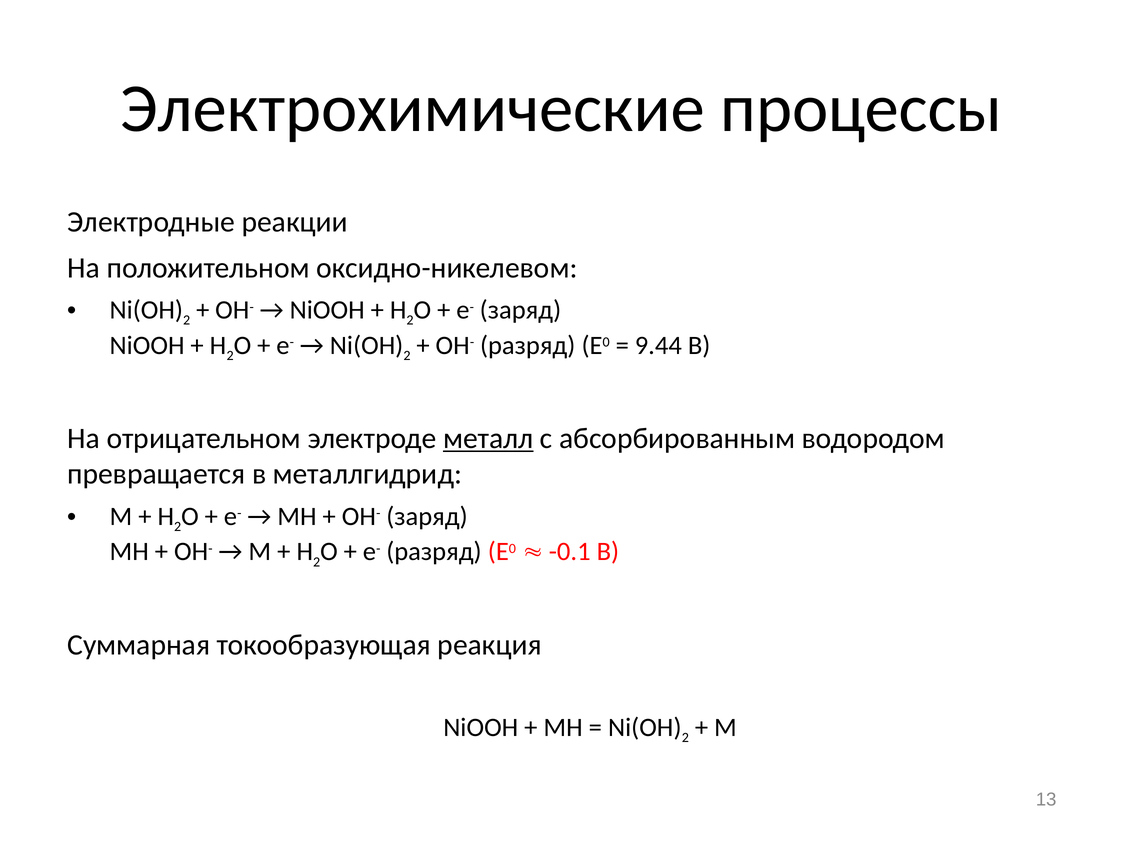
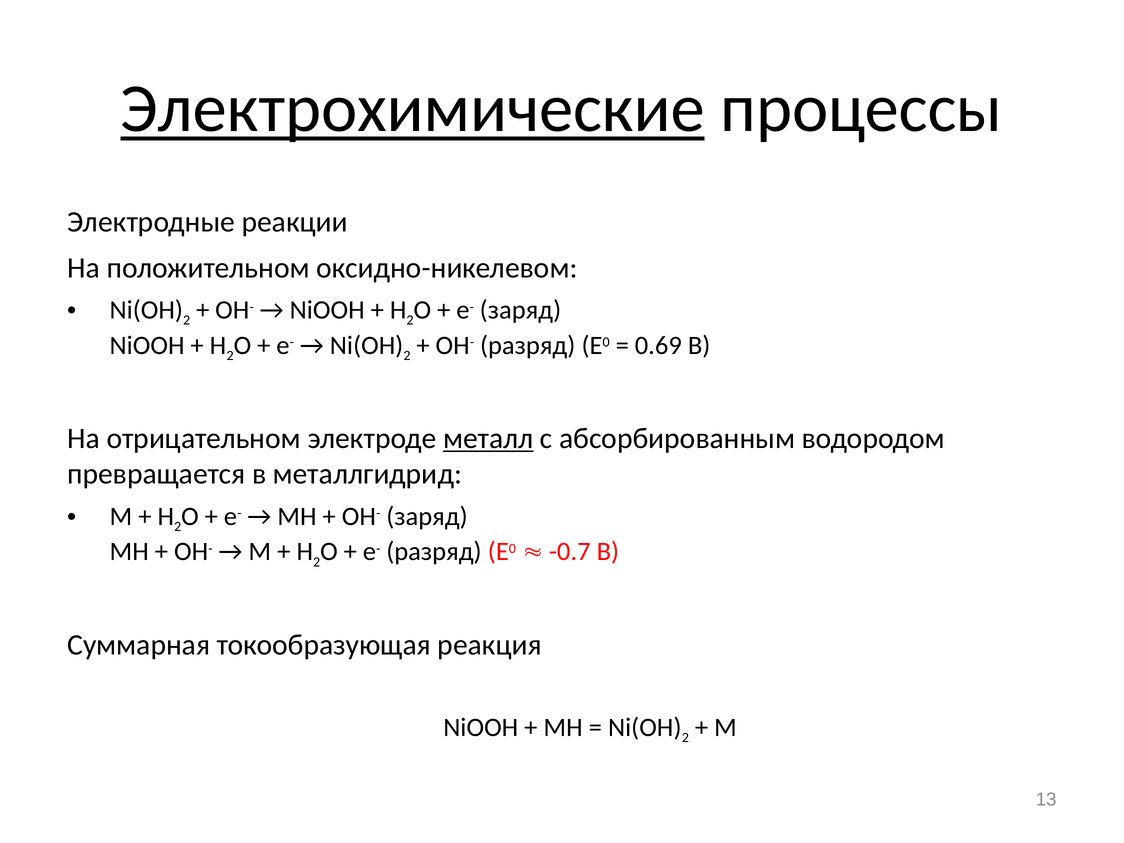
Электрохимические underline: none -> present
9.44: 9.44 -> 0.69
-0.1: -0.1 -> -0.7
